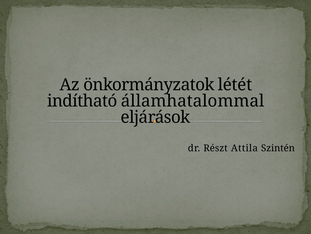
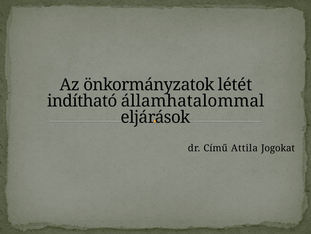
Részt: Részt -> Című
Szintén: Szintén -> Jogokat
